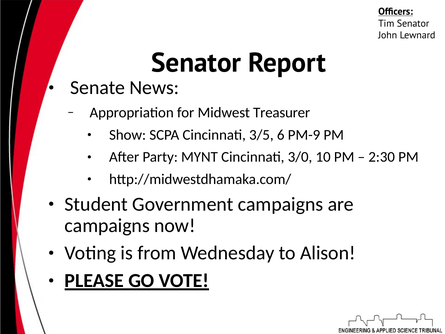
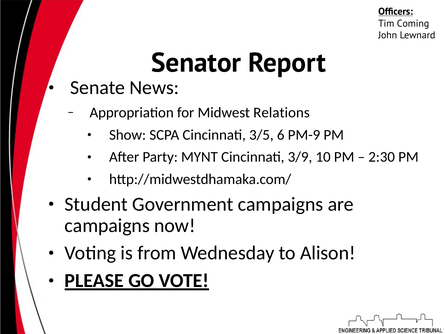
Tim Senator: Senator -> Coming
Treasurer: Treasurer -> Relations
3/0: 3/0 -> 3/9
